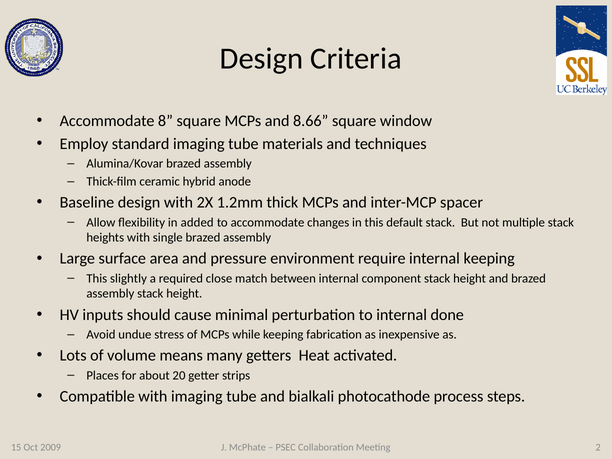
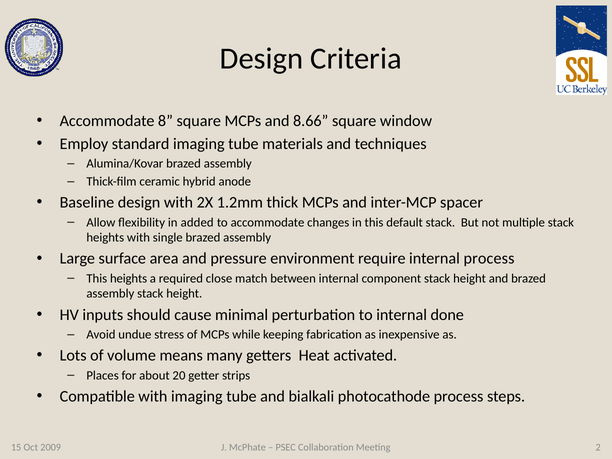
internal keeping: keeping -> process
This slightly: slightly -> heights
